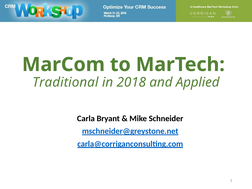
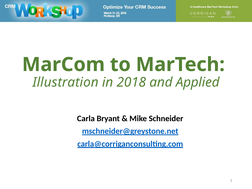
Traditional: Traditional -> Illustration
